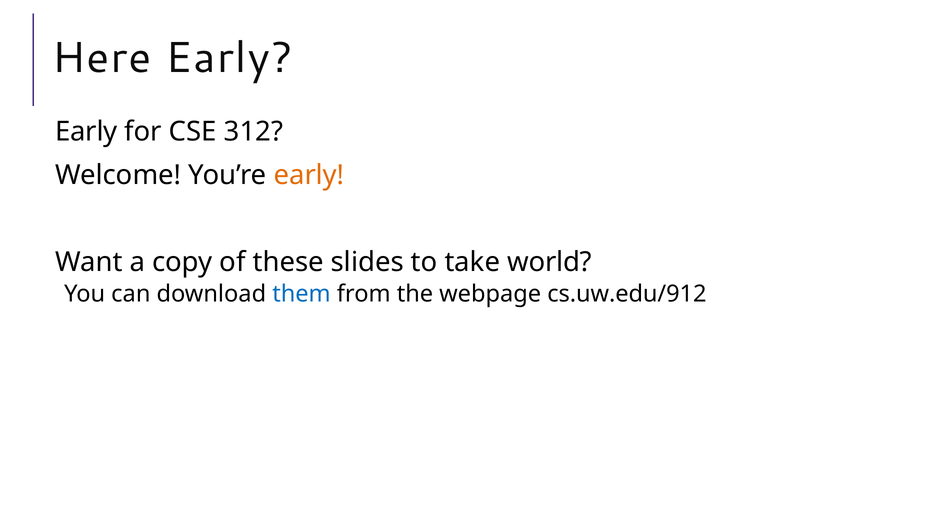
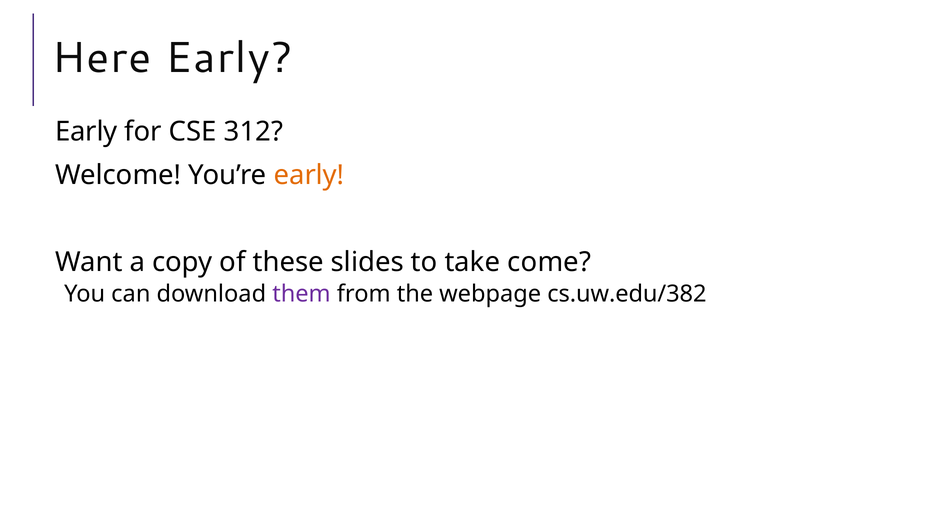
world: world -> come
them colour: blue -> purple
cs.uw.edu/912: cs.uw.edu/912 -> cs.uw.edu/382
